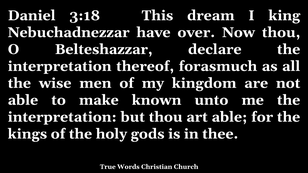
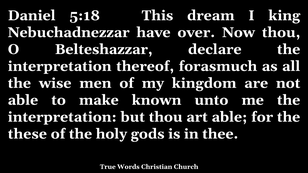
3:18: 3:18 -> 5:18
kings: kings -> these
